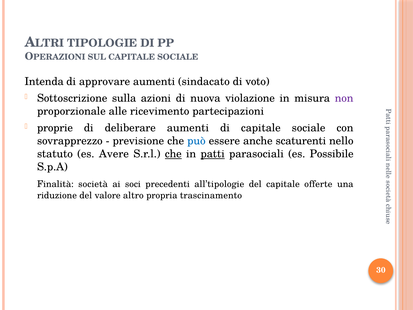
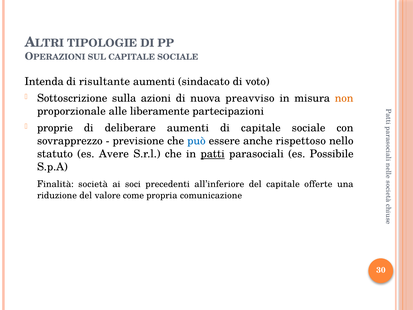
approvare: approvare -> risultante
violazione: violazione -> preavviso
non colour: purple -> orange
ricevimento: ricevimento -> liberamente
scaturenti: scaturenti -> rispettoso
che at (173, 154) underline: present -> none
all’tipologie: all’tipologie -> all’inferiore
altro: altro -> come
trascinamento: trascinamento -> comunicazione
